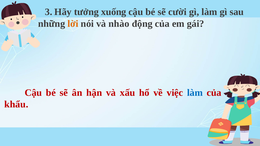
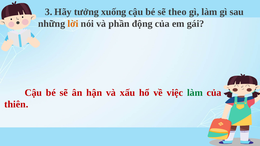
cười: cười -> theo
nhào: nhào -> phần
làm at (195, 93) colour: blue -> green
khẩu: khẩu -> thiên
